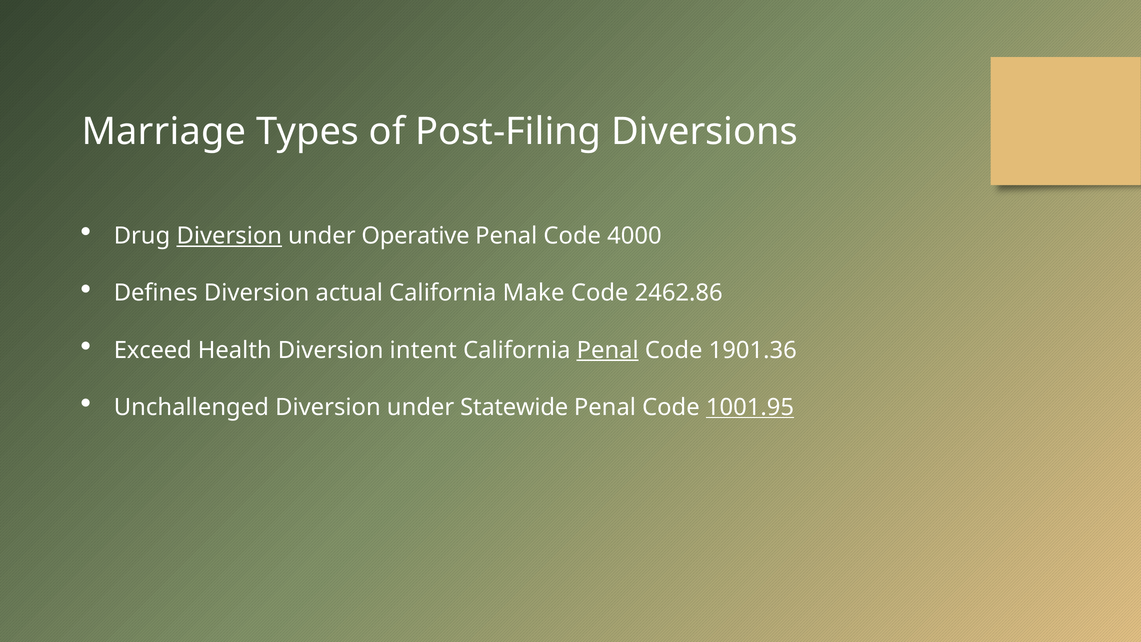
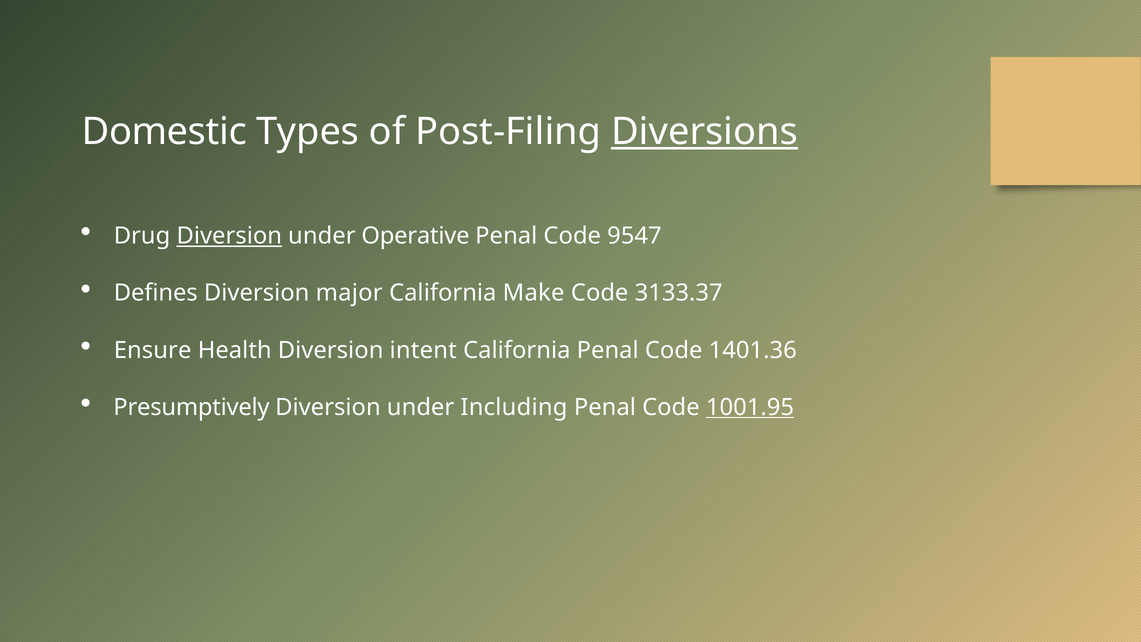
Marriage: Marriage -> Domestic
Diversions underline: none -> present
4000: 4000 -> 9547
actual: actual -> major
2462.86: 2462.86 -> 3133.37
Exceed: Exceed -> Ensure
Penal at (608, 350) underline: present -> none
1901.36: 1901.36 -> 1401.36
Unchallenged: Unchallenged -> Presumptively
Statewide: Statewide -> Including
